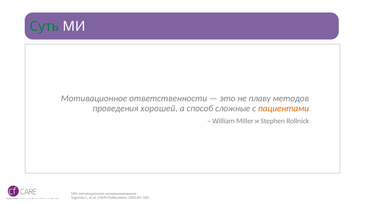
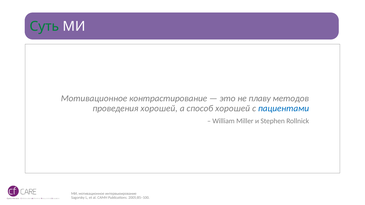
ответственности: ответственности -> контрастирование
способ сложные: сложные -> хорошей
пациентами colour: orange -> blue
